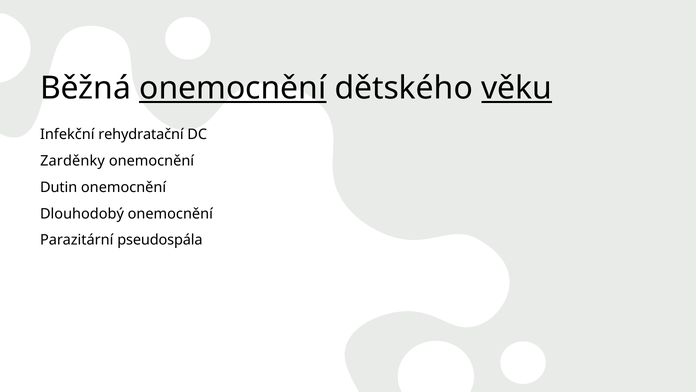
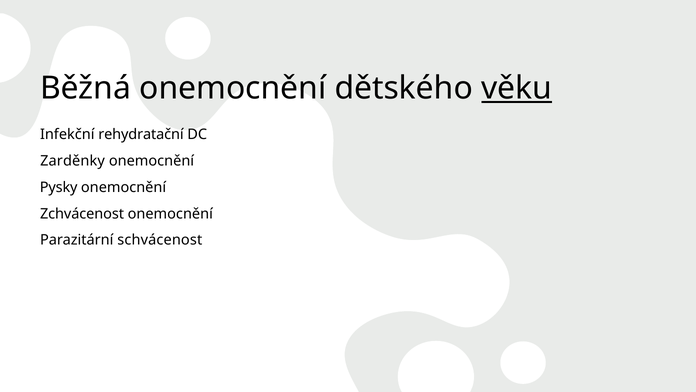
onemocnění at (233, 88) underline: present -> none
Dutin: Dutin -> Pysky
Dlouhodobý: Dlouhodobý -> Zchvácenost
pseudospála: pseudospála -> schvácenost
